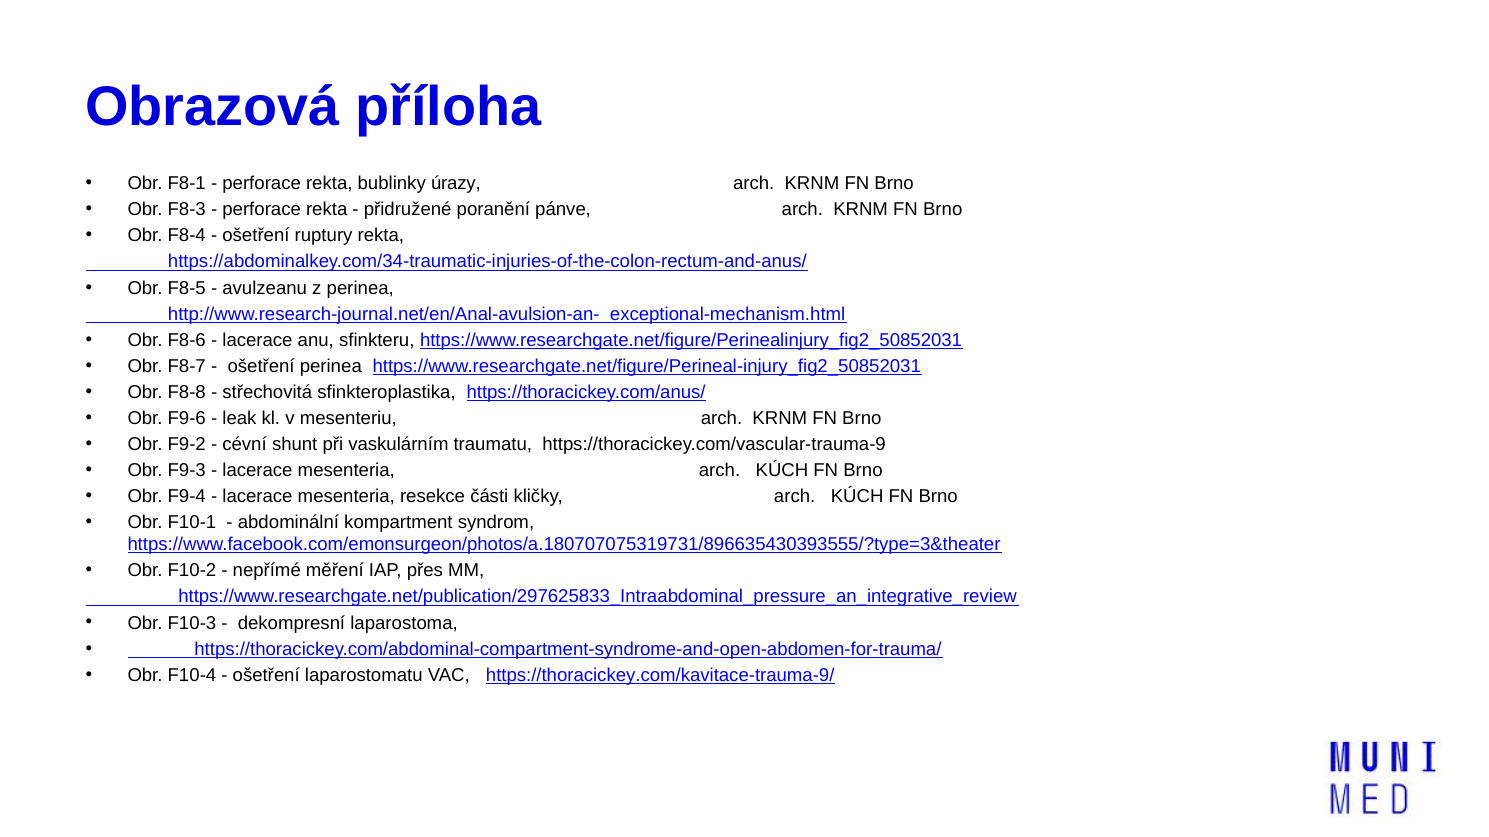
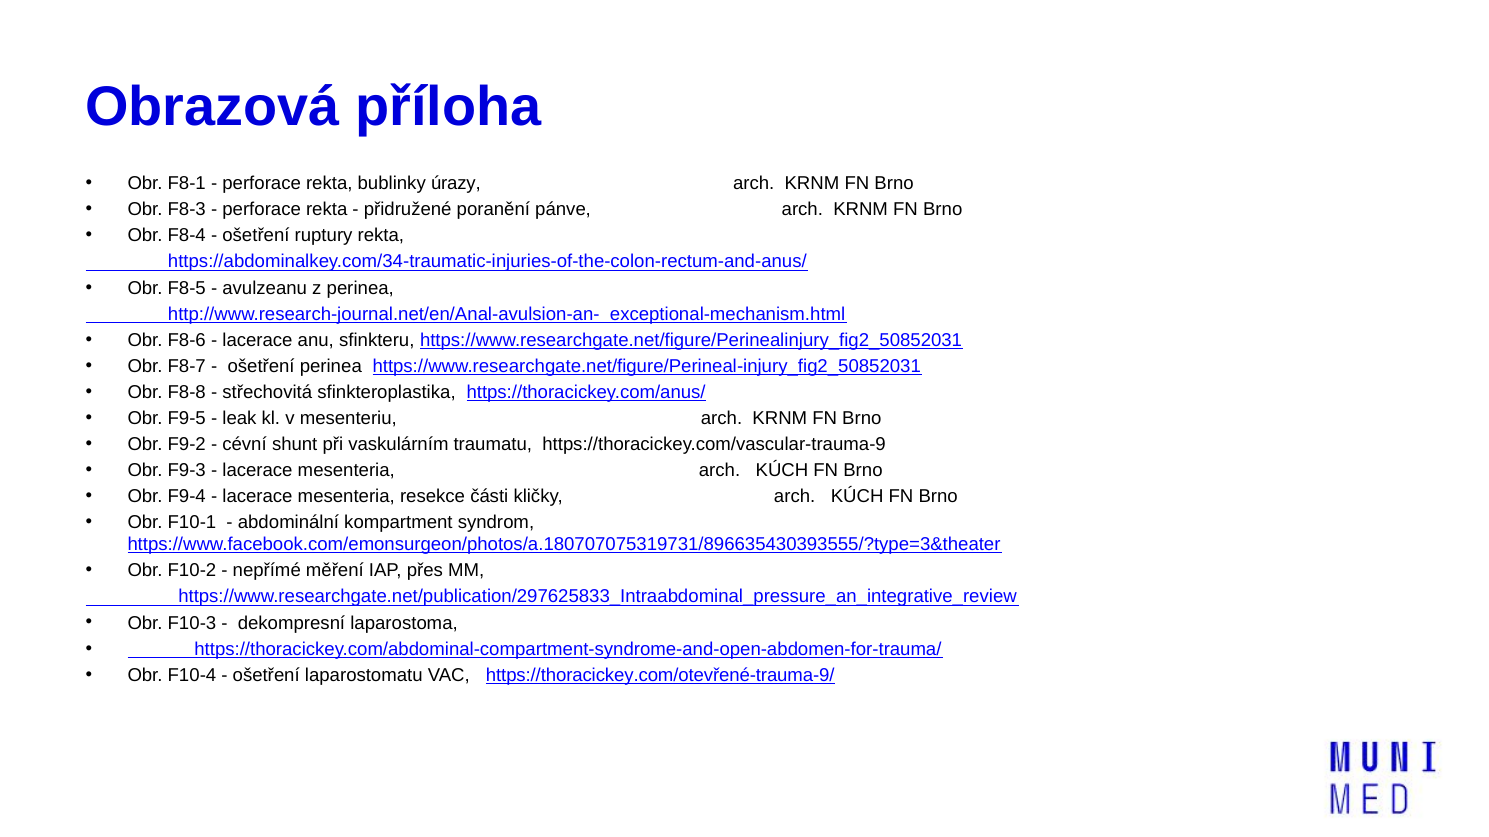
F9-6: F9-6 -> F9-5
https://thoracickey.com/kavitace-trauma-9/: https://thoracickey.com/kavitace-trauma-9/ -> https://thoracickey.com/otevřené-trauma-9/
